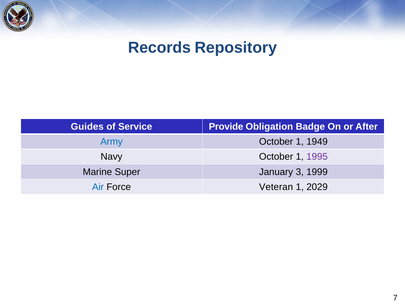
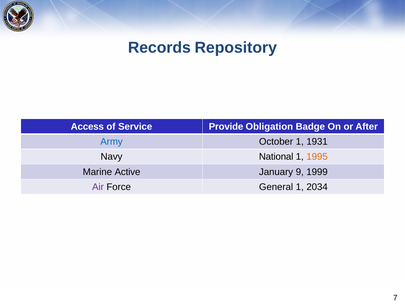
Guides: Guides -> Access
1949: 1949 -> 1931
Navy October: October -> National
1995 colour: purple -> orange
Super: Super -> Active
3: 3 -> 9
Air colour: blue -> purple
Veteran: Veteran -> General
2029: 2029 -> 2034
